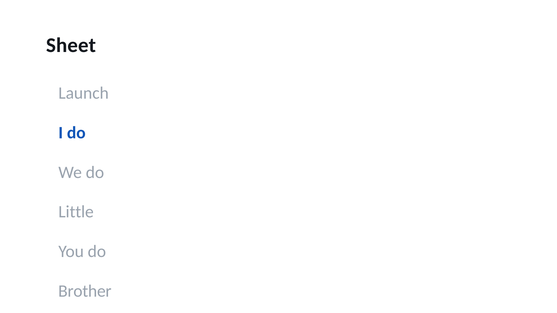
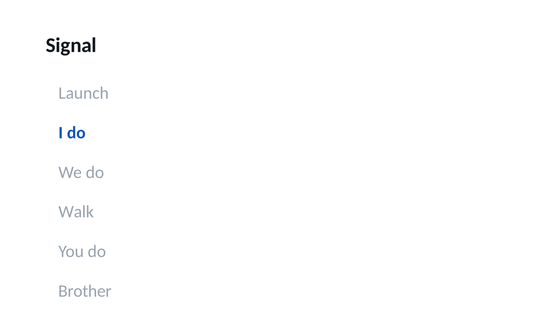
Sheet: Sheet -> Signal
Little: Little -> Walk
